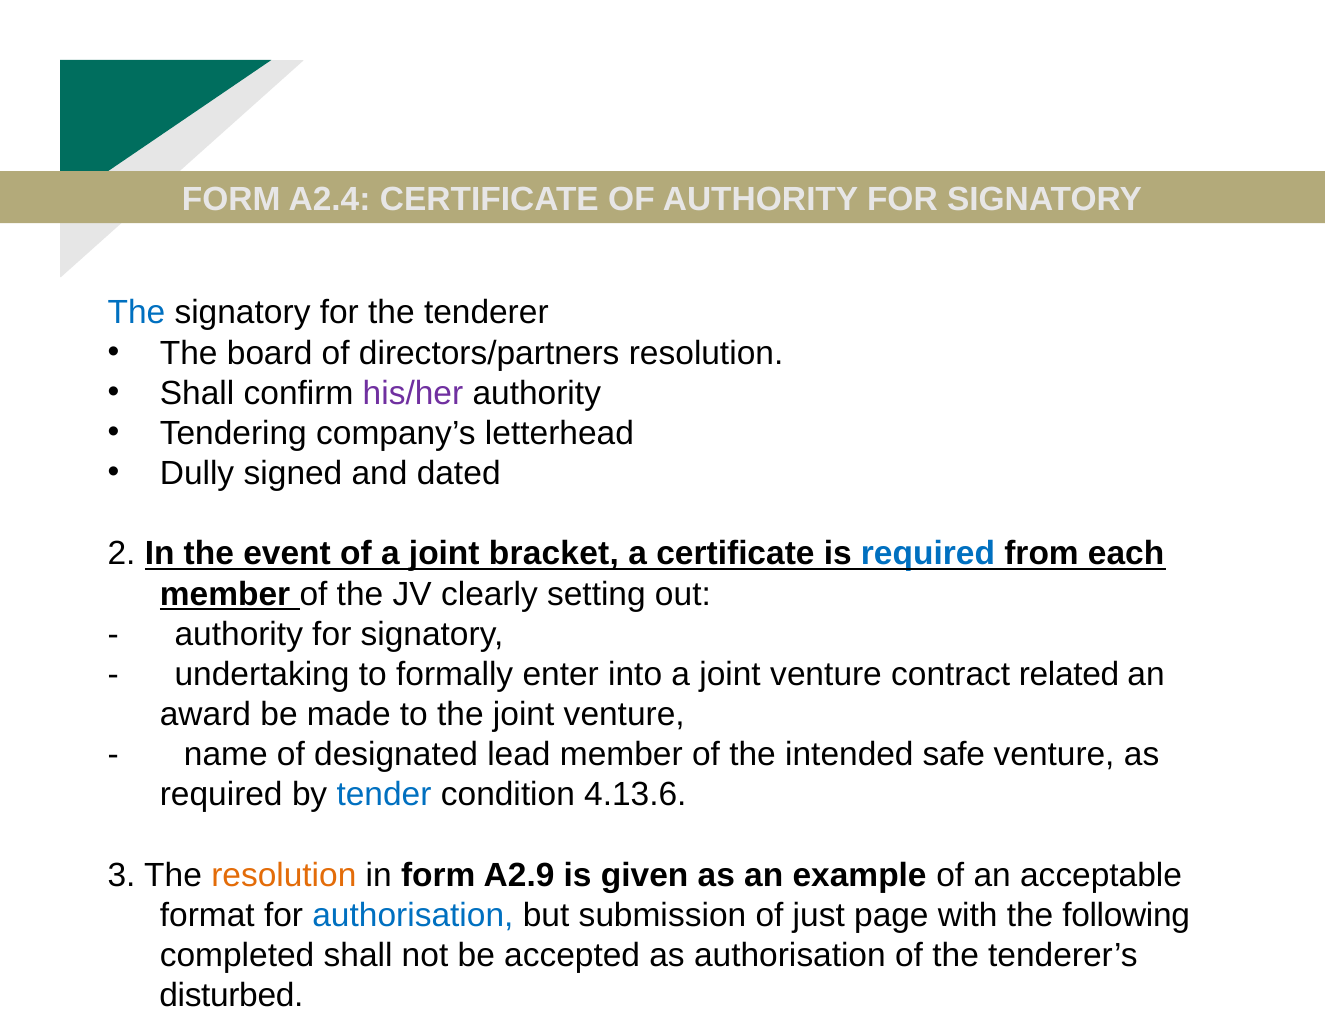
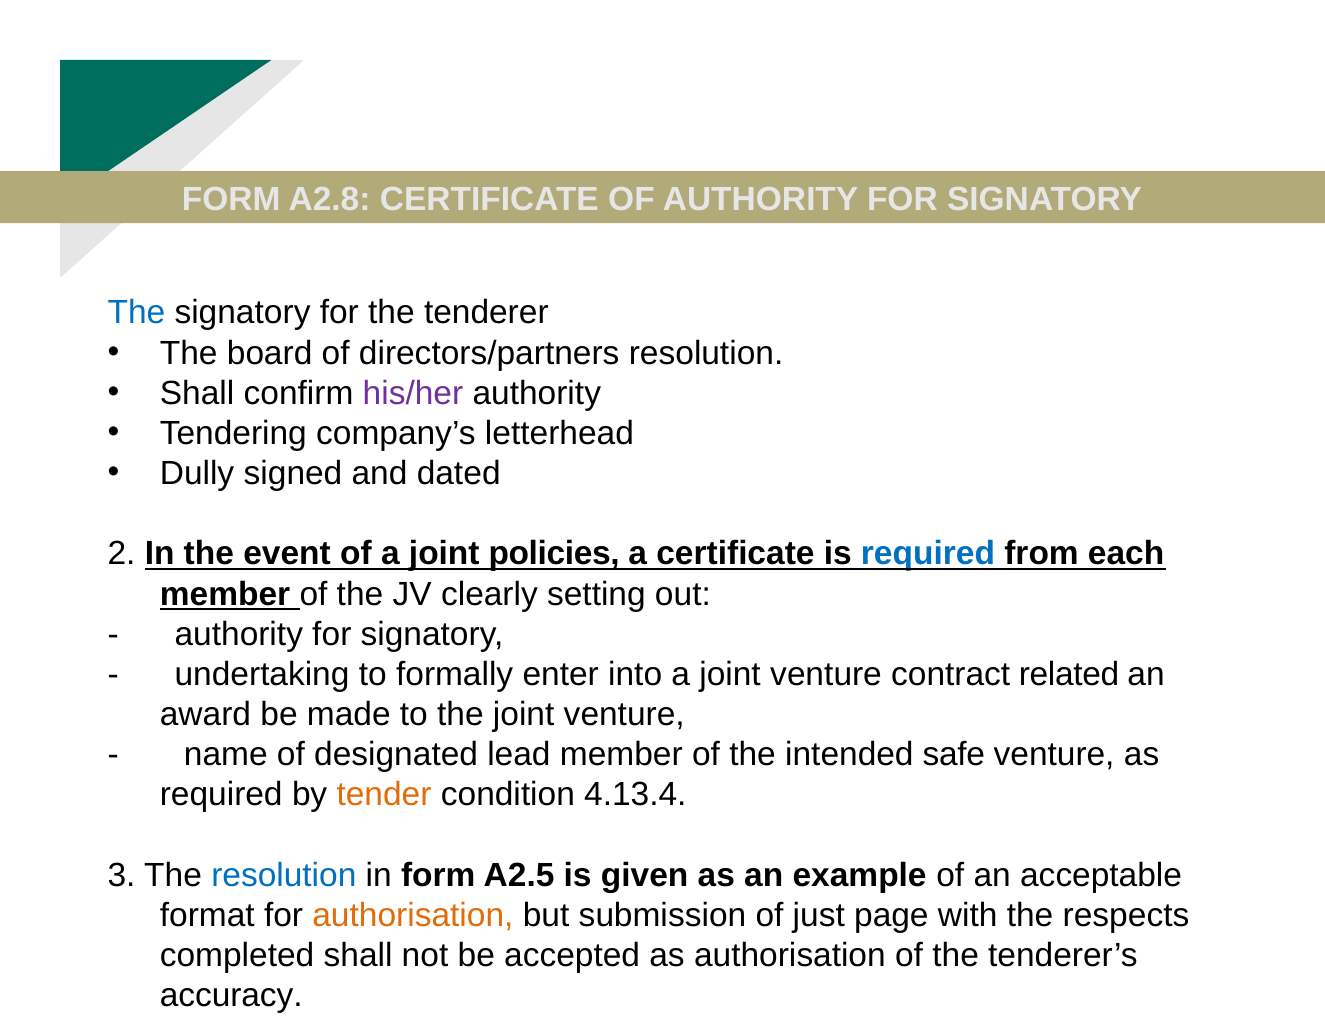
A2.4: A2.4 -> A2.8
bracket: bracket -> policies
tender colour: blue -> orange
4.13.6: 4.13.6 -> 4.13.4
resolution at (284, 875) colour: orange -> blue
A2.9: A2.9 -> A2.5
authorisation at (413, 915) colour: blue -> orange
following: following -> respects
disturbed: disturbed -> accuracy
